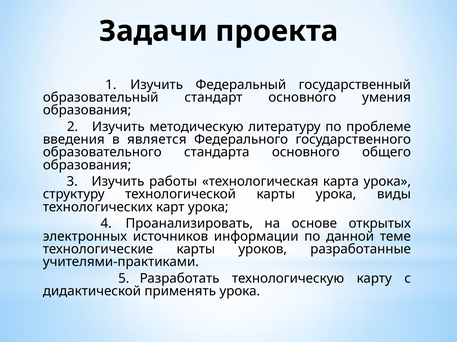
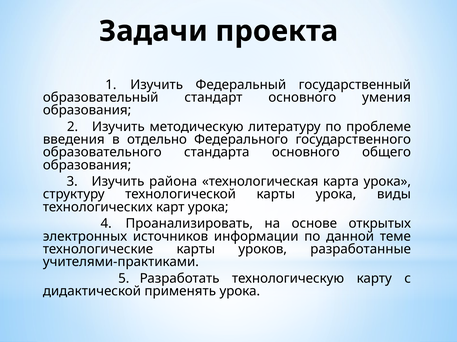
является: является -> отдельно
работы: работы -> района
